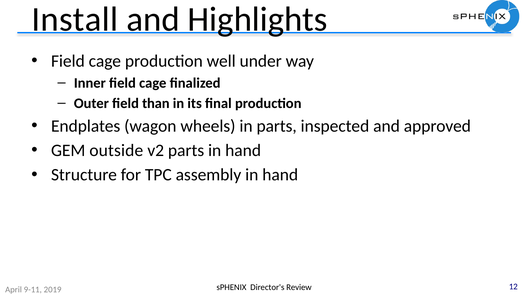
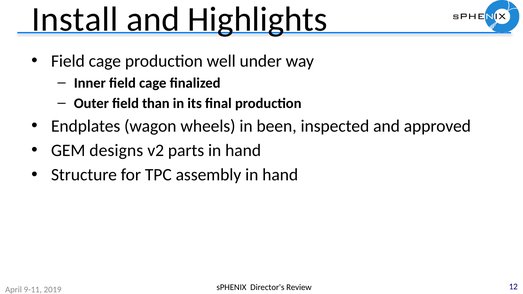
in parts: parts -> been
outside: outside -> designs
